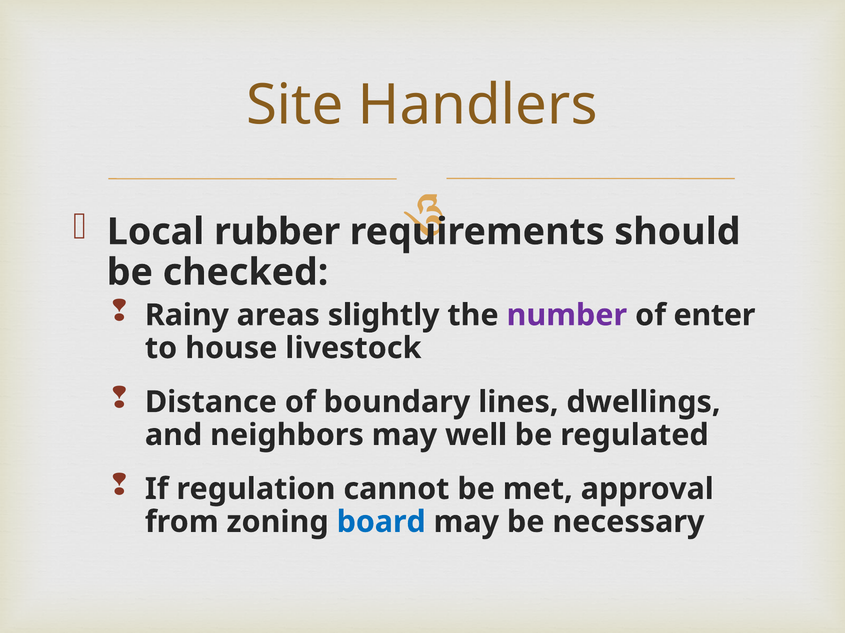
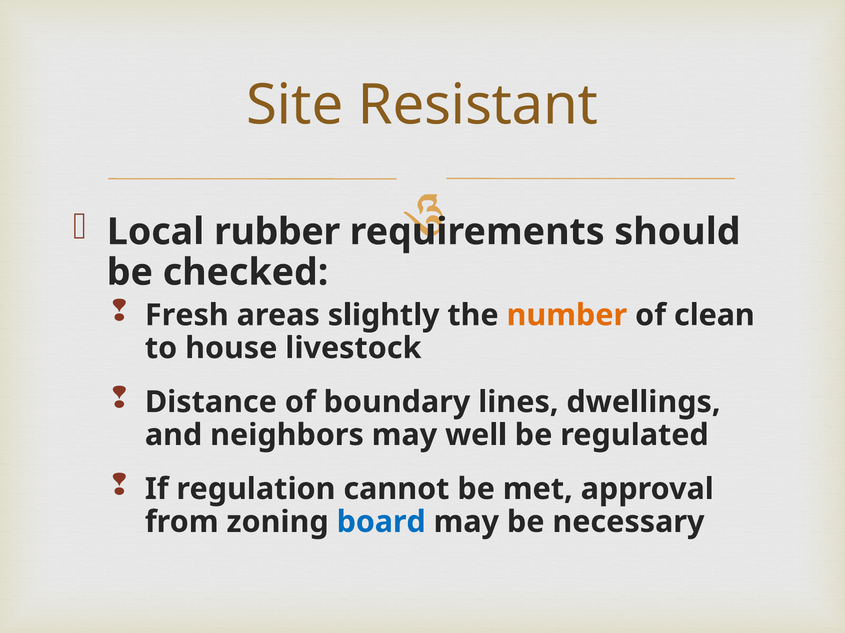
Handlers: Handlers -> Resistant
Rainy: Rainy -> Fresh
number colour: purple -> orange
enter: enter -> clean
